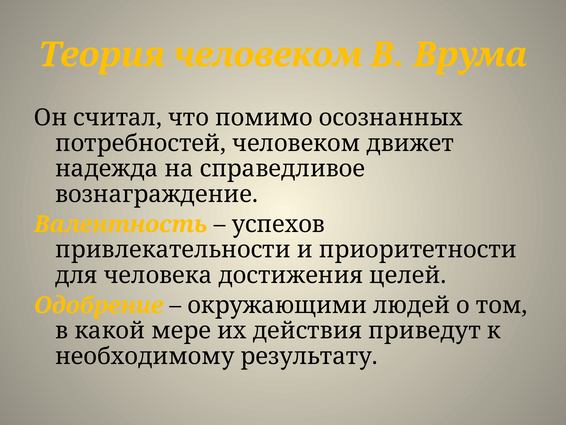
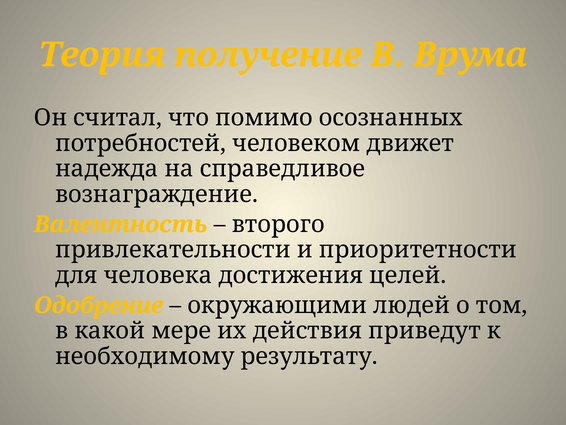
Теория человеком: человеком -> получение
успехов: успехов -> второго
